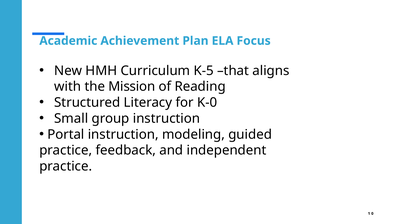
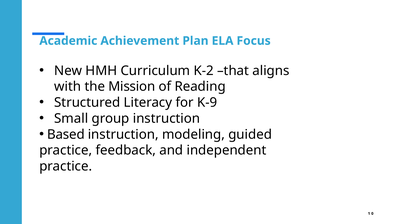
K-5: K-5 -> K-2
K-0: K-0 -> K-9
Portal: Portal -> Based
